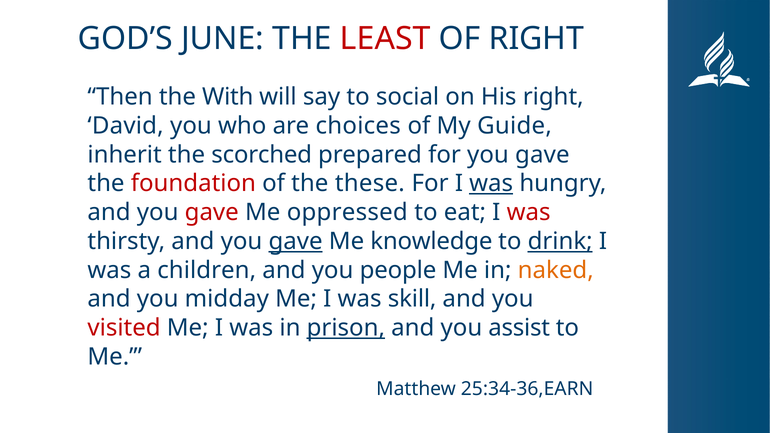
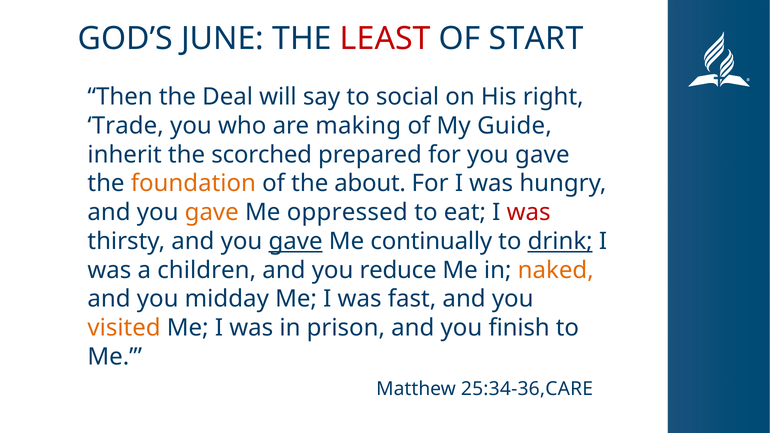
OF RIGHT: RIGHT -> START
With: With -> Deal
David: David -> Trade
choices: choices -> making
foundation colour: red -> orange
these: these -> about
was at (491, 184) underline: present -> none
gave at (212, 212) colour: red -> orange
knowledge: knowledge -> continually
people: people -> reduce
skill: skill -> fast
visited colour: red -> orange
prison underline: present -> none
assist: assist -> finish
25:34-36,EARN: 25:34-36,EARN -> 25:34-36,CARE
